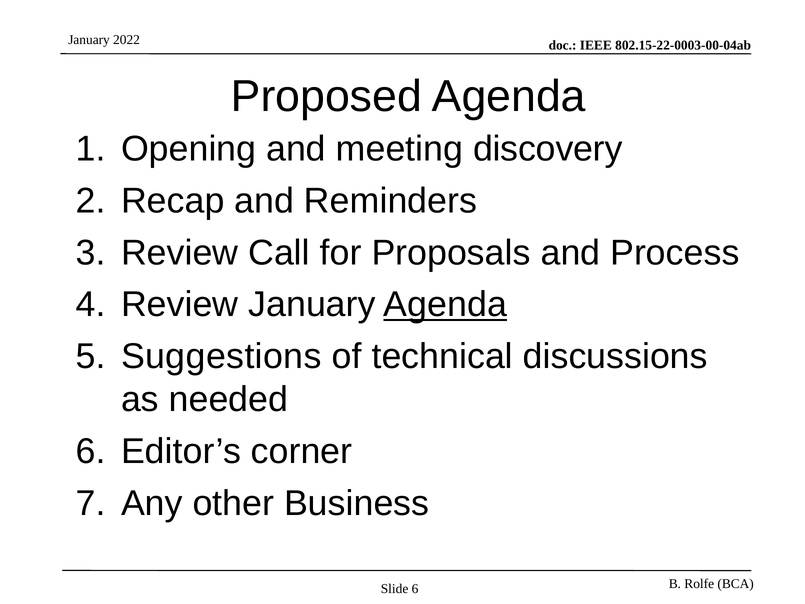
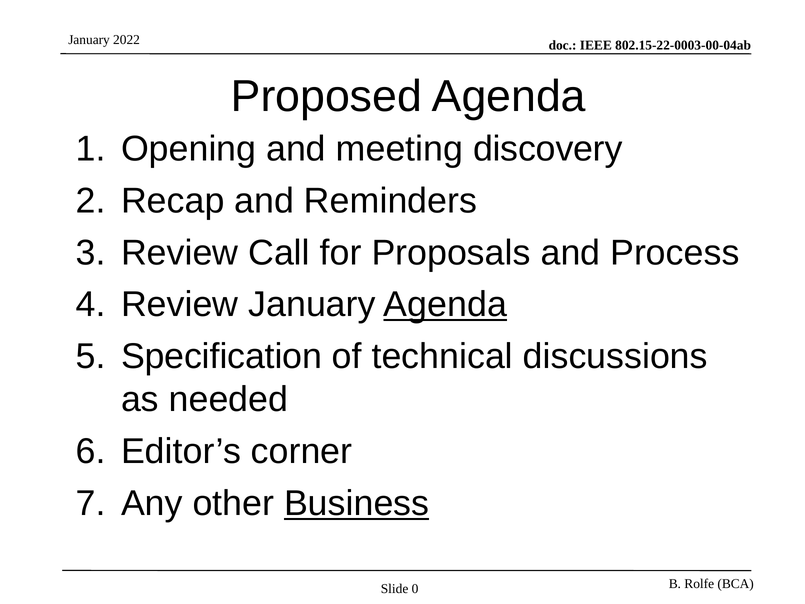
Suggestions: Suggestions -> Specification
Business underline: none -> present
Slide 6: 6 -> 0
